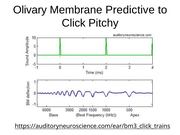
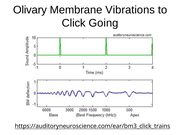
Predictive: Predictive -> Vibrations
Pitchy: Pitchy -> Going
